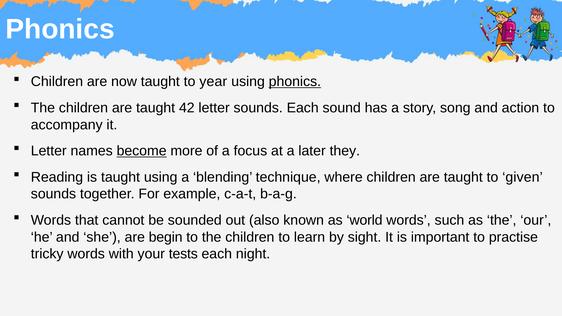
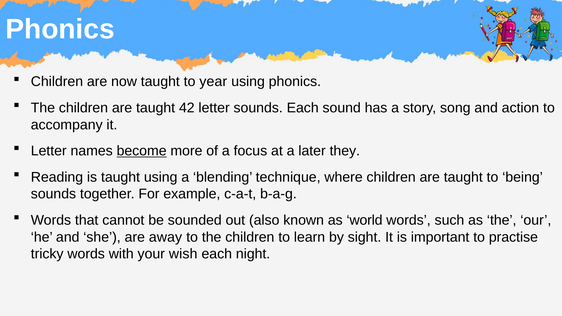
phonics at (295, 82) underline: present -> none
given: given -> being
begin: begin -> away
tests: tests -> wish
